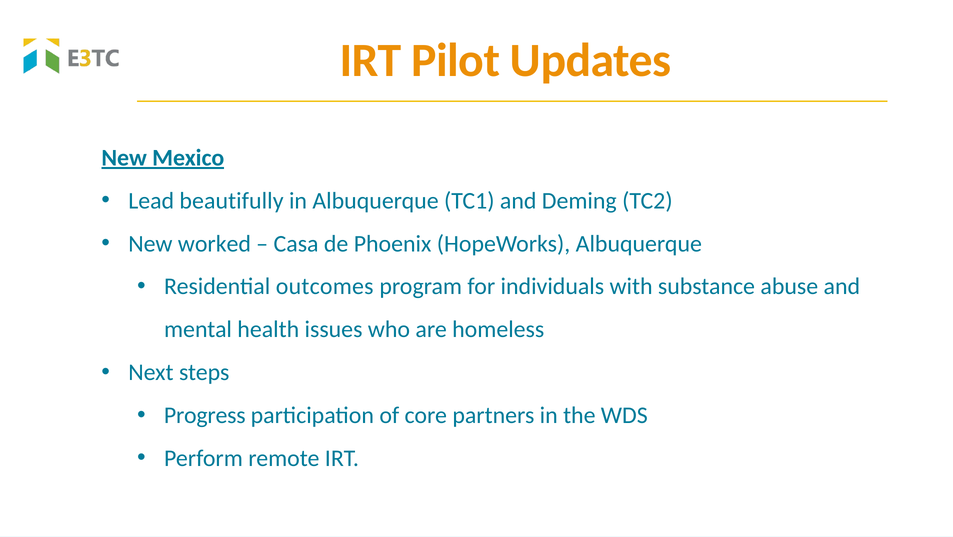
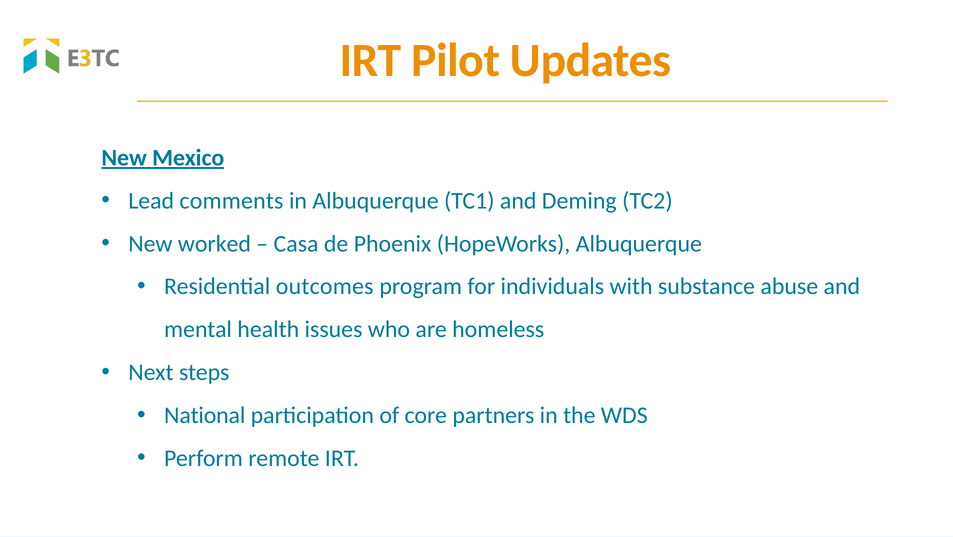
beautifully: beautifully -> comments
Progress: Progress -> National
